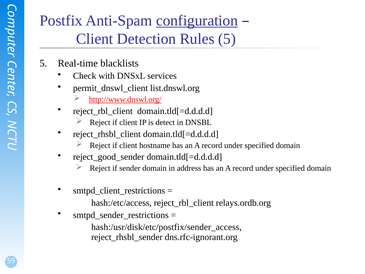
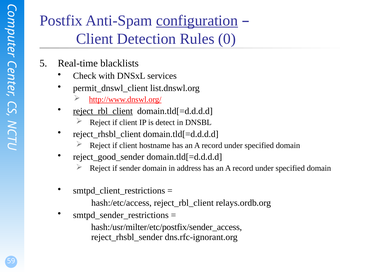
Rules 5: 5 -> 0
reject_rbl_client at (103, 111) underline: none -> present
hash:/usr/disk/etc/postfix/sender_access: hash:/usr/disk/etc/postfix/sender_access -> hash:/usr/milter/etc/postfix/sender_access
